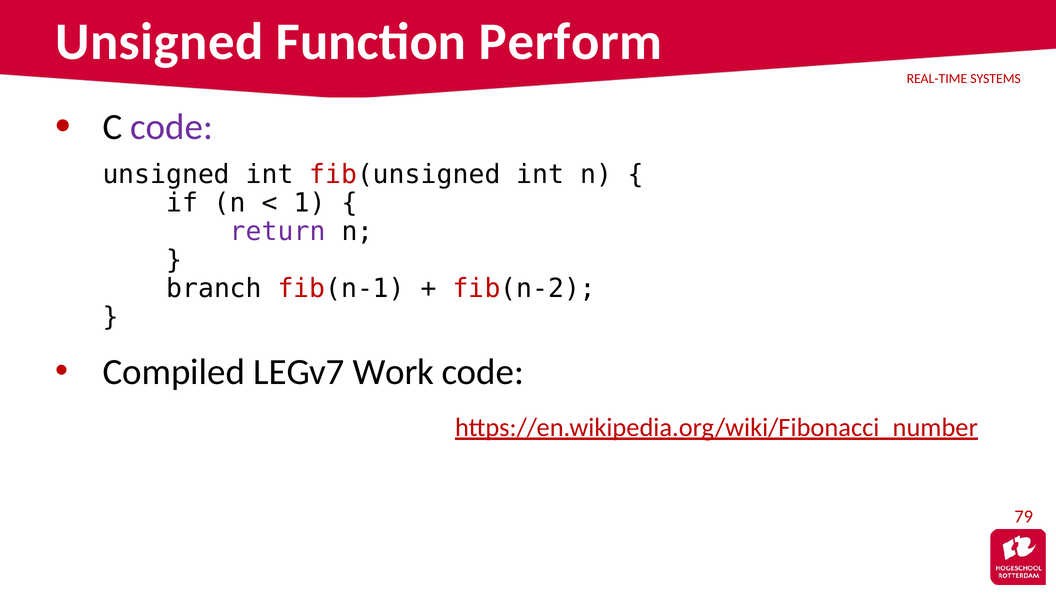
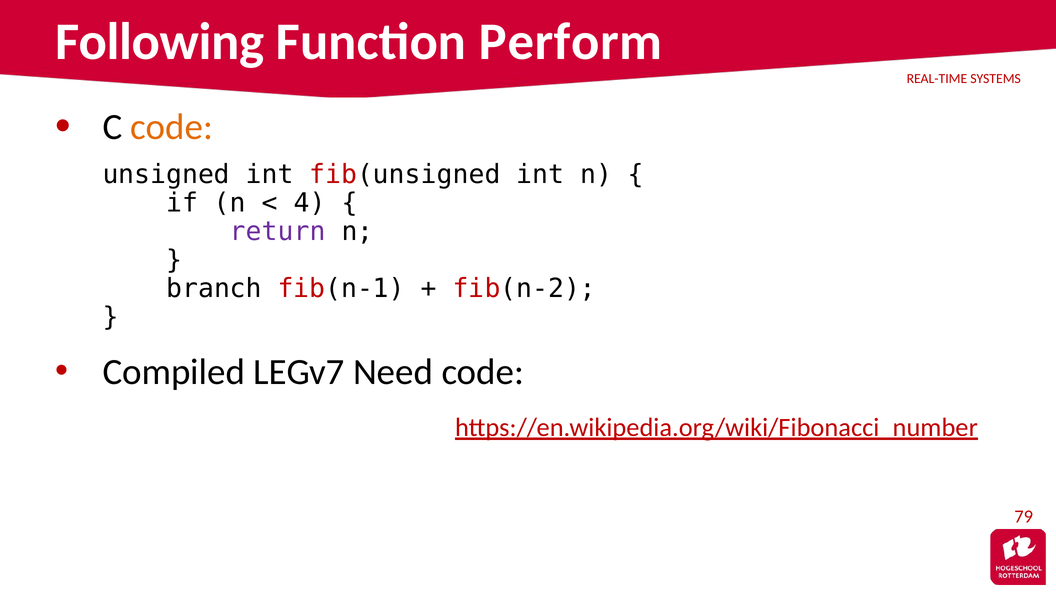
Unsigned at (159, 42): Unsigned -> Following
code at (172, 127) colour: purple -> orange
1: 1 -> 4
Work: Work -> Need
